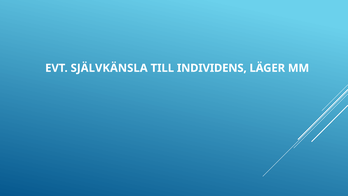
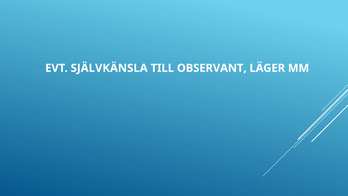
INDIVIDENS: INDIVIDENS -> OBSERVANT
